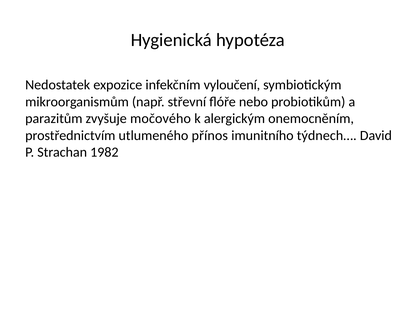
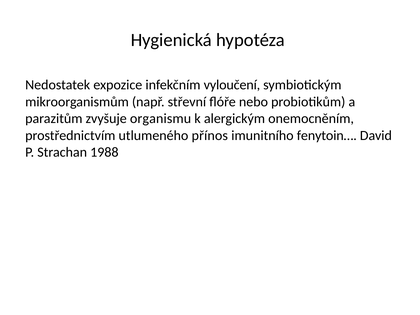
močového: močového -> organismu
týdnech…: týdnech… -> fenytoin…
1982: 1982 -> 1988
